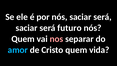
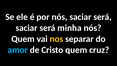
futuro: futuro -> minha
nos colour: pink -> yellow
vida: vida -> cruz
